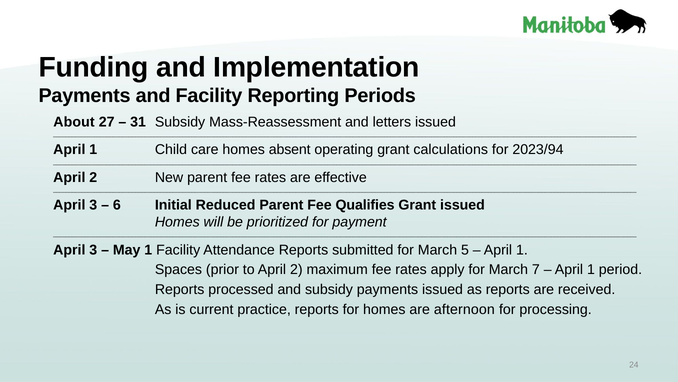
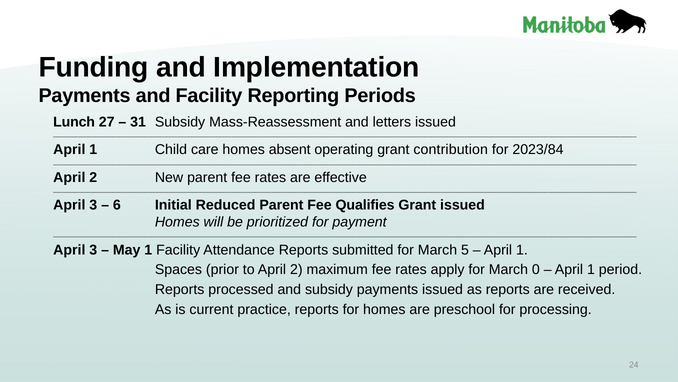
About: About -> Lunch
calculations: calculations -> contribution
2023/94: 2023/94 -> 2023/84
7: 7 -> 0
afternoon: afternoon -> preschool
